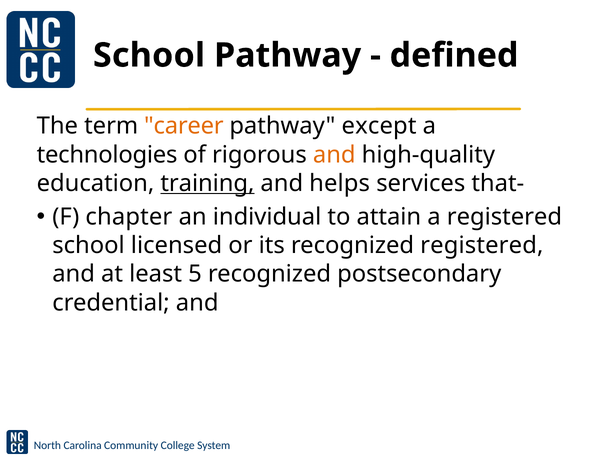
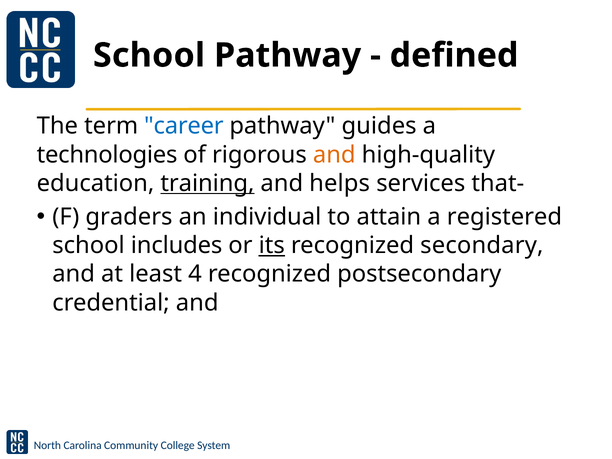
career colour: orange -> blue
except: except -> guides
chapter: chapter -> graders
licensed: licensed -> includes
its underline: none -> present
recognized registered: registered -> secondary
5: 5 -> 4
